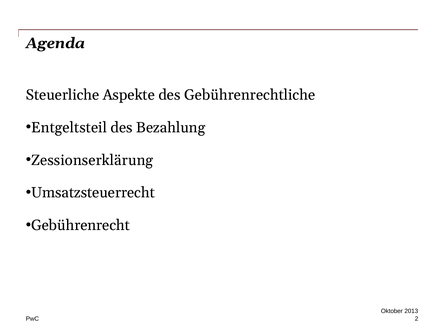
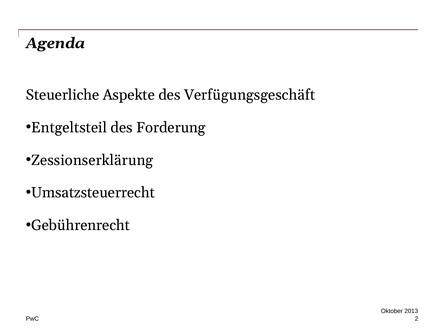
Gebührenrechtliche: Gebührenrechtliche -> Verfügungsgeschäft
Bezahlung: Bezahlung -> Forderung
